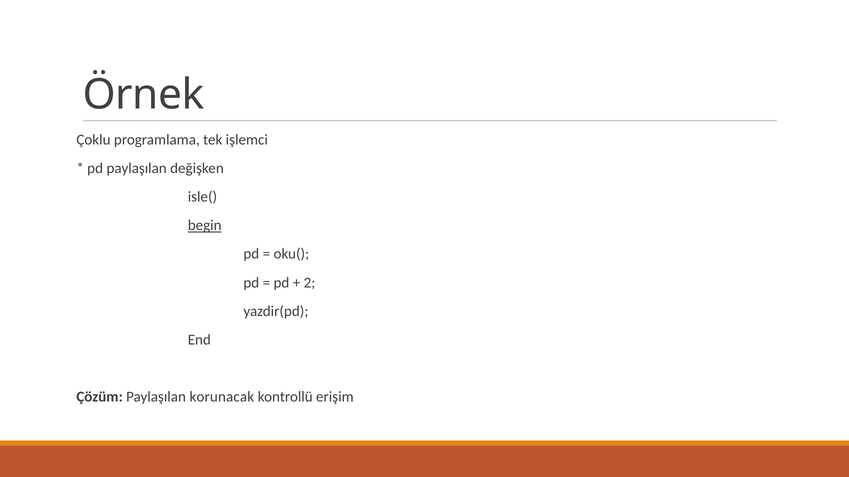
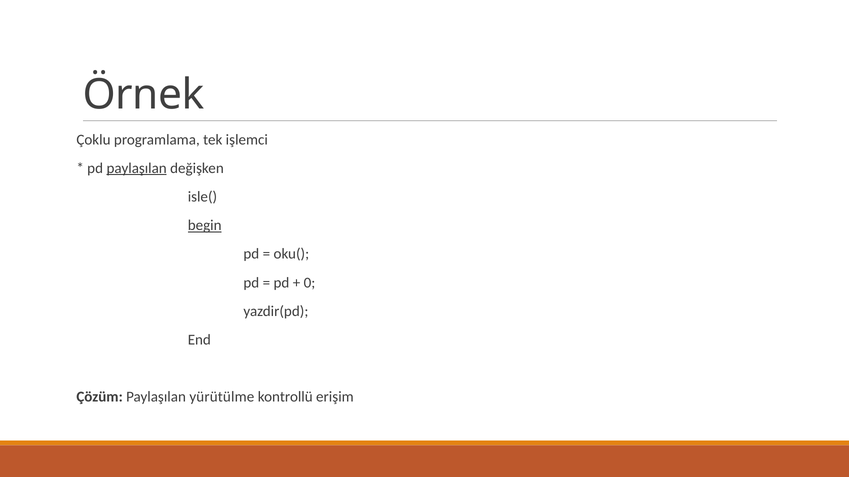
paylaşılan at (137, 168) underline: none -> present
2: 2 -> 0
korunacak: korunacak -> yürütülme
